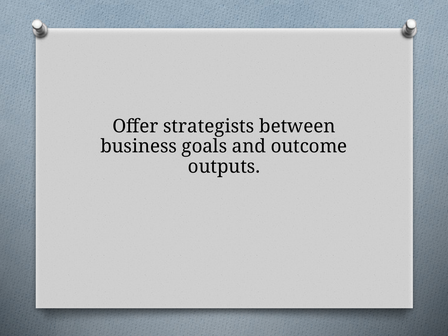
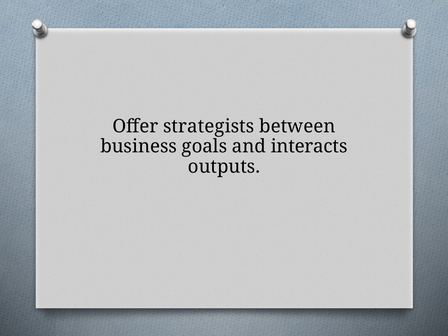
outcome: outcome -> interacts
